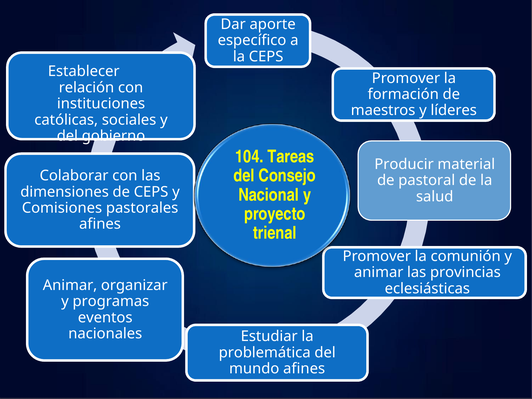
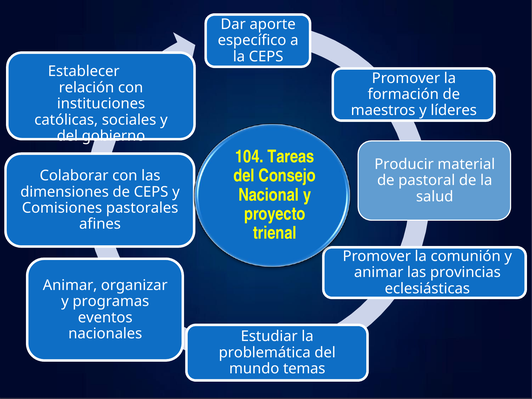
mundo afines: afines -> temas
